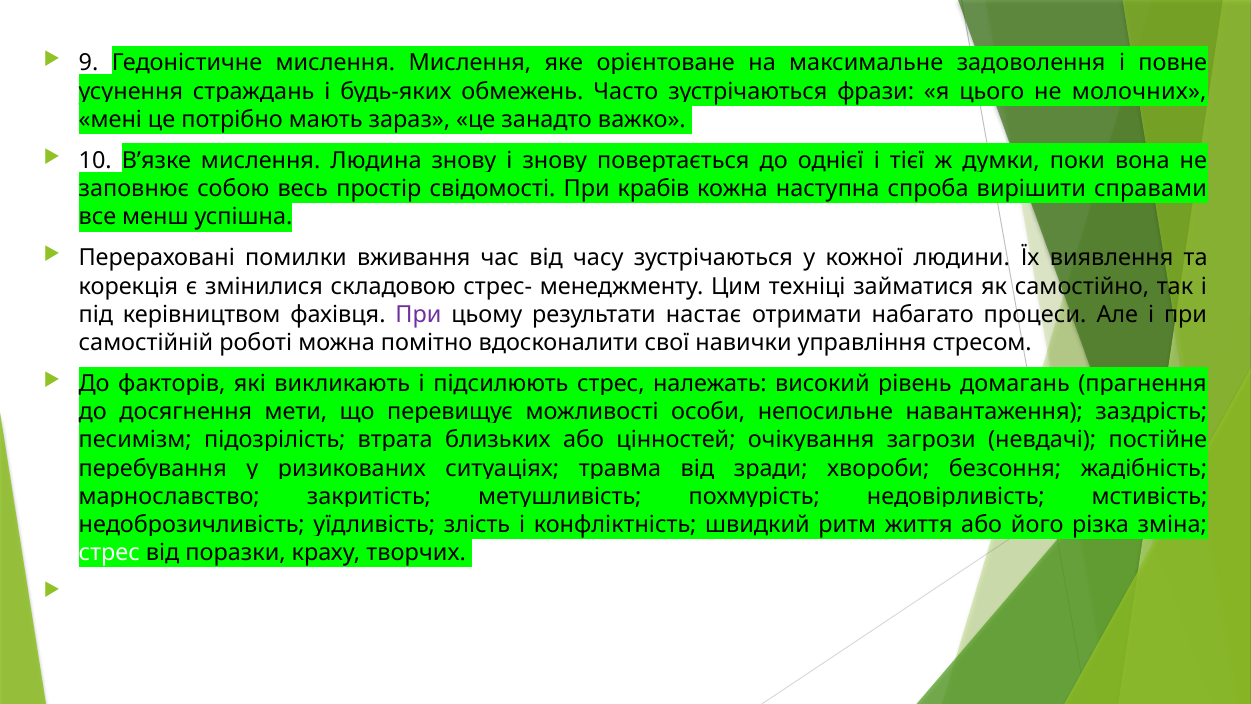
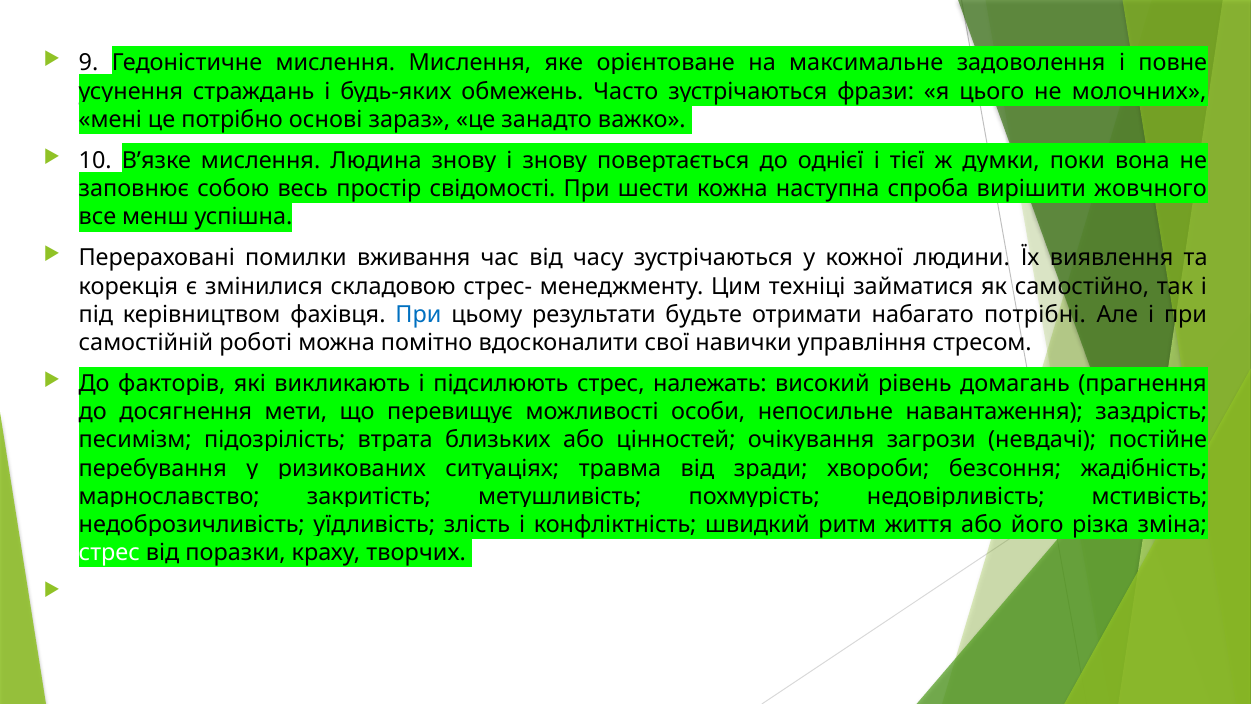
мають: мають -> основі
крабів: крабів -> шести
справами: справами -> жовчного
При at (418, 314) colour: purple -> blue
настає: настає -> будьте
процеси: процеси -> потрібні
